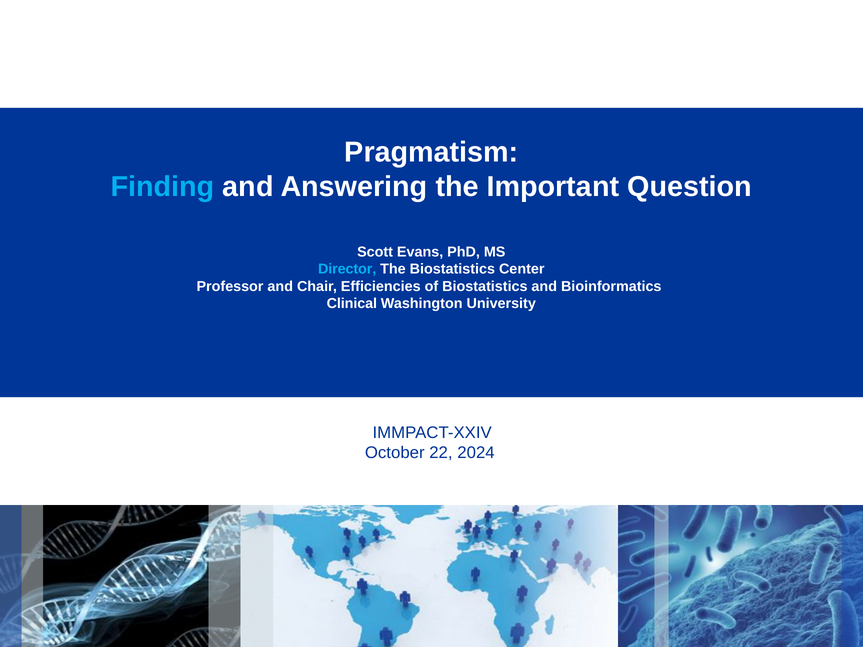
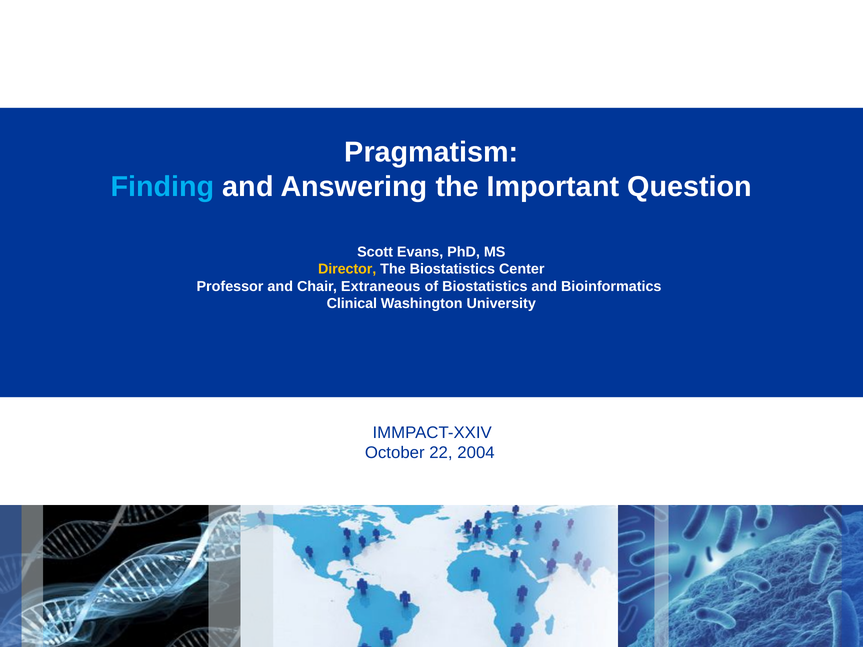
Director colour: light blue -> yellow
Efficiencies: Efficiencies -> Extraneous
2024: 2024 -> 2004
